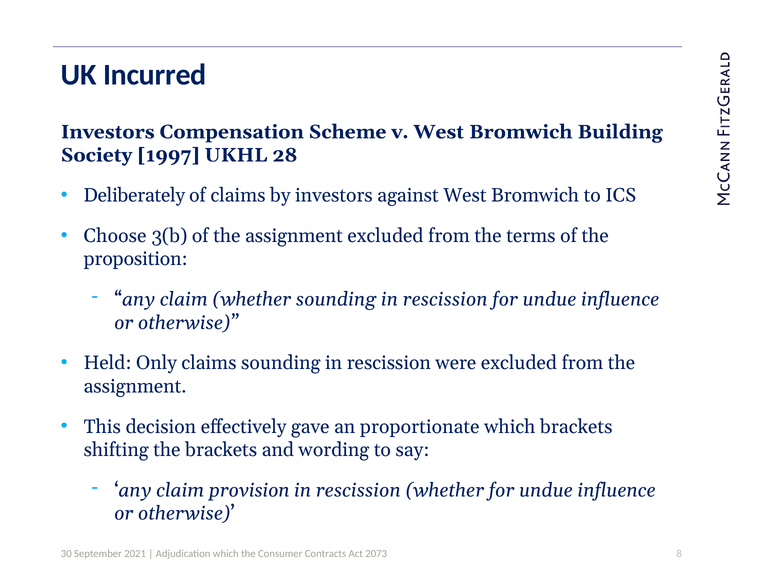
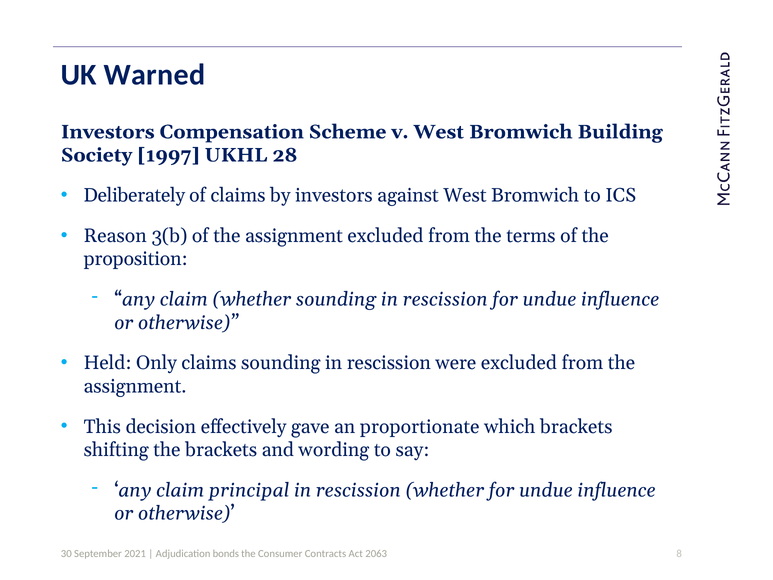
Incurred: Incurred -> Warned
Choose: Choose -> Reason
provision: provision -> principal
Adjudication which: which -> bonds
2073: 2073 -> 2063
